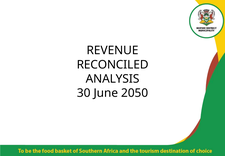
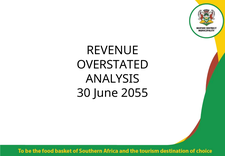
RECONCILED: RECONCILED -> OVERSTATED
2050: 2050 -> 2055
